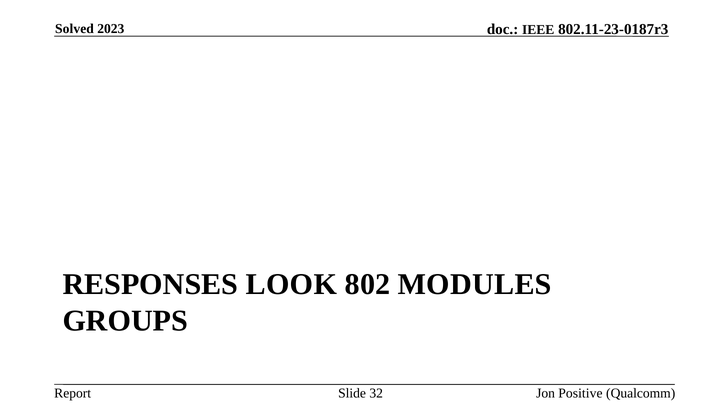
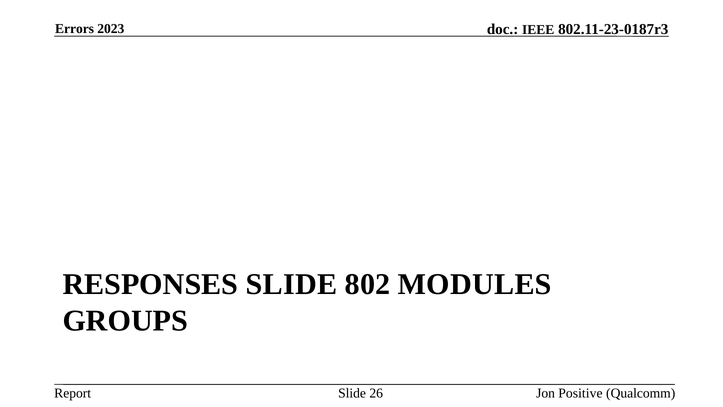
Solved: Solved -> Errors
RESPONSES LOOK: LOOK -> SLIDE
32: 32 -> 26
